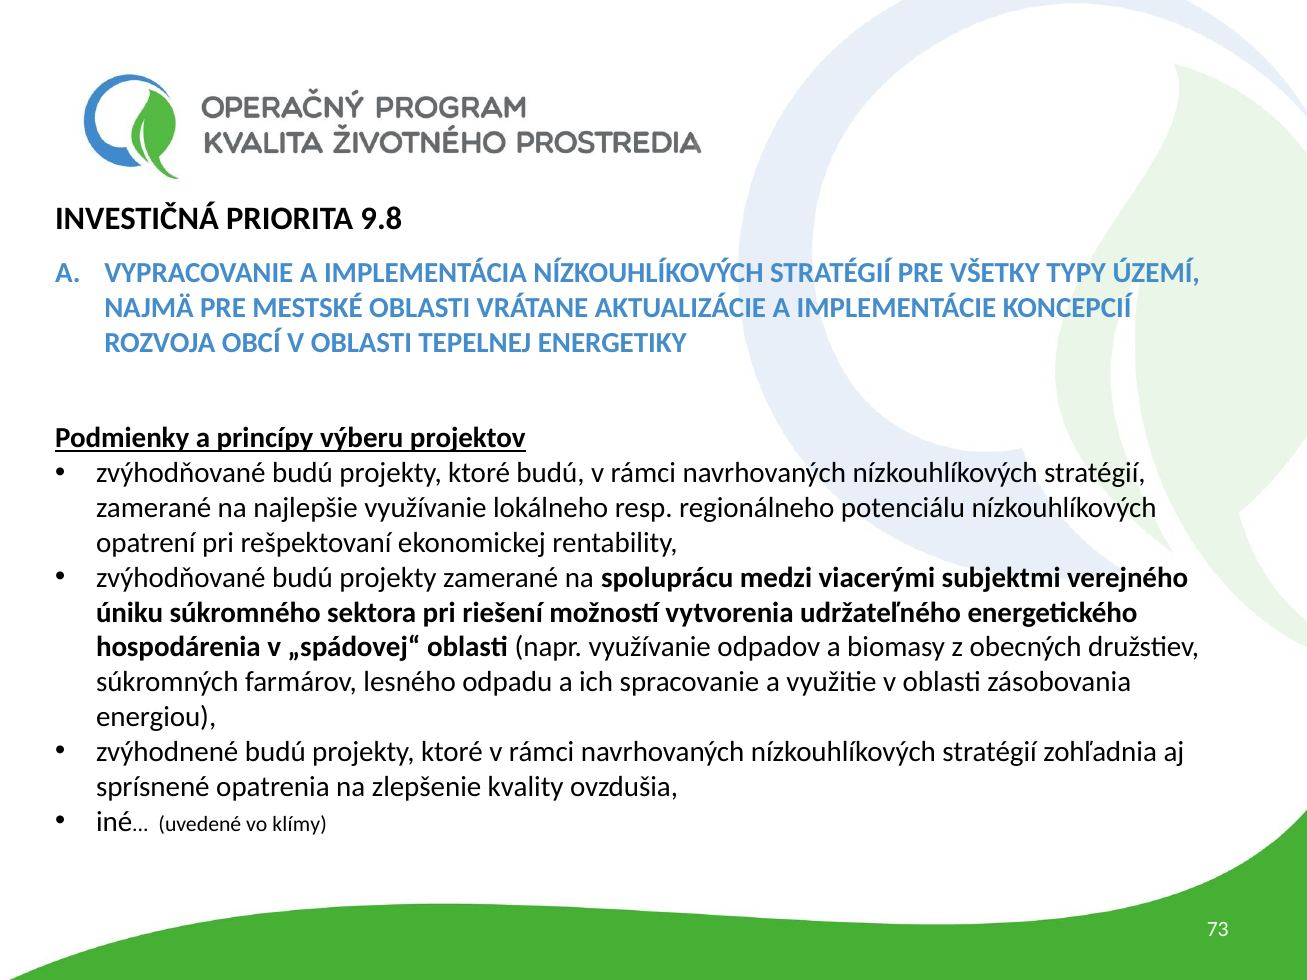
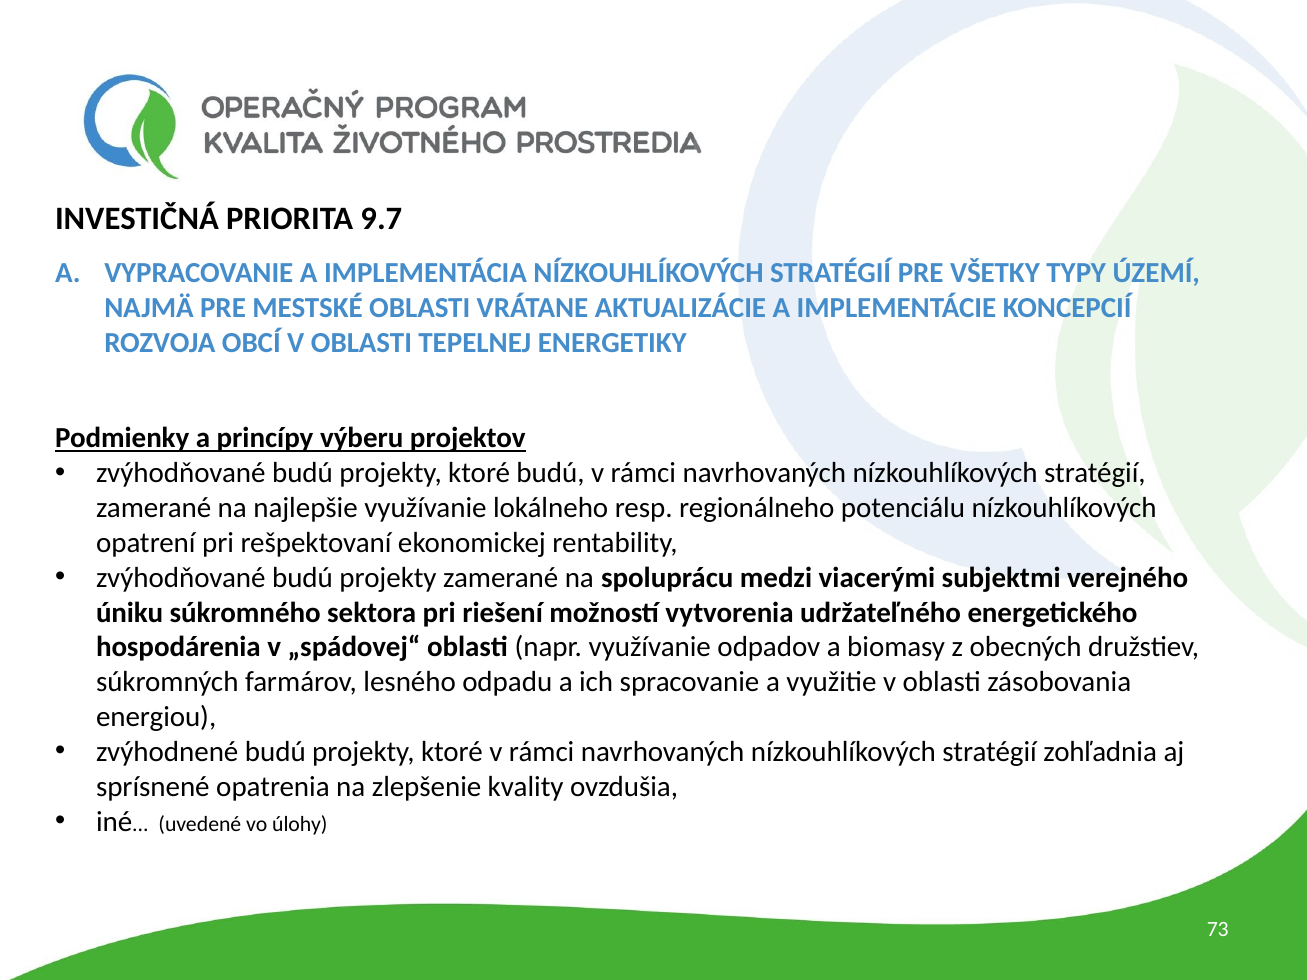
9.8: 9.8 -> 9.7
klímy: klímy -> úlohy
